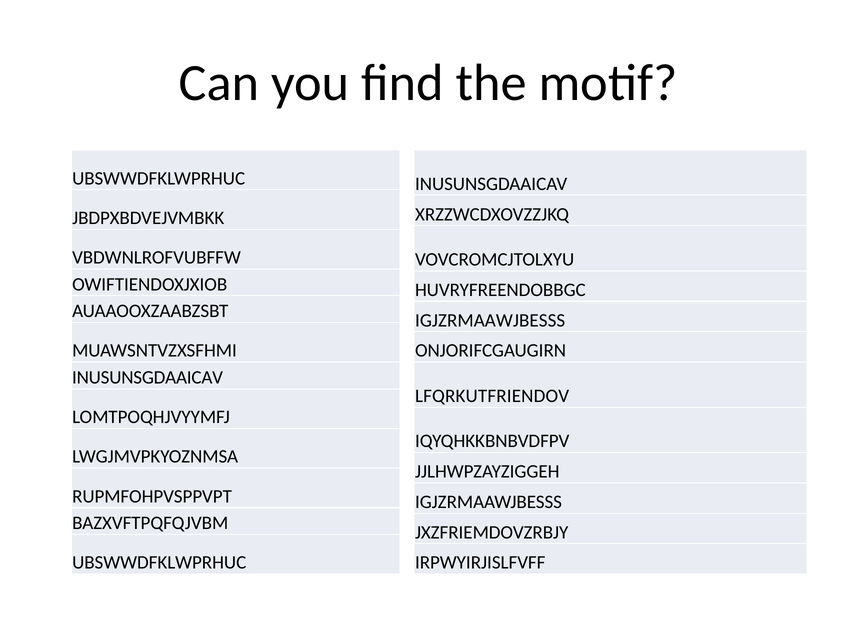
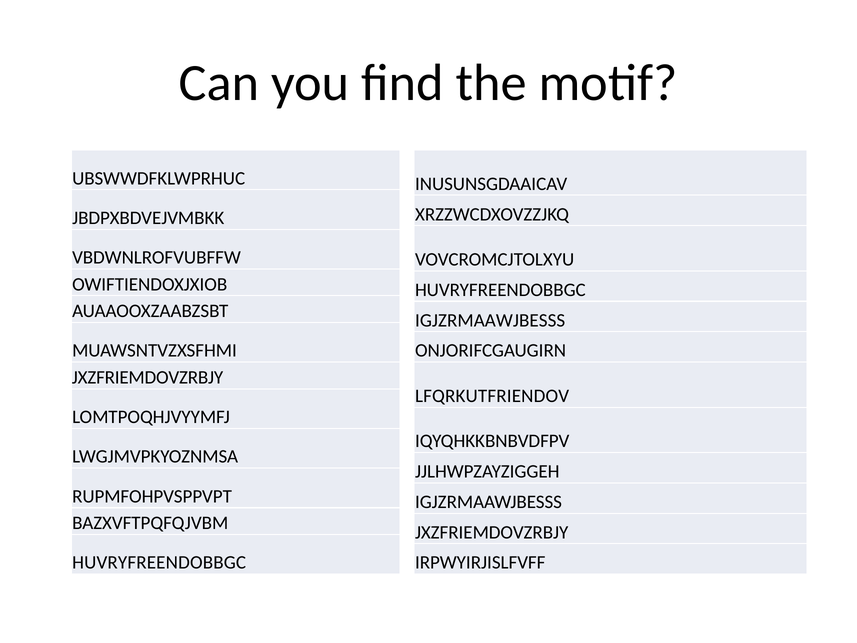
INUSUNSGDAAICAV at (148, 377): INUSUNSGDAAICAV -> JXZFRIEMDOVZRBJY
UBSWWDFKLWPRHUC at (159, 562): UBSWWDFKLWPRHUC -> HUVRYFREENDOBBGC
